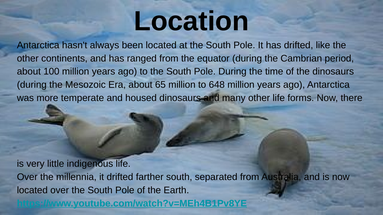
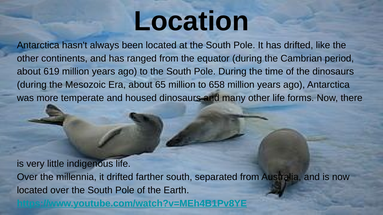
100: 100 -> 619
648: 648 -> 658
